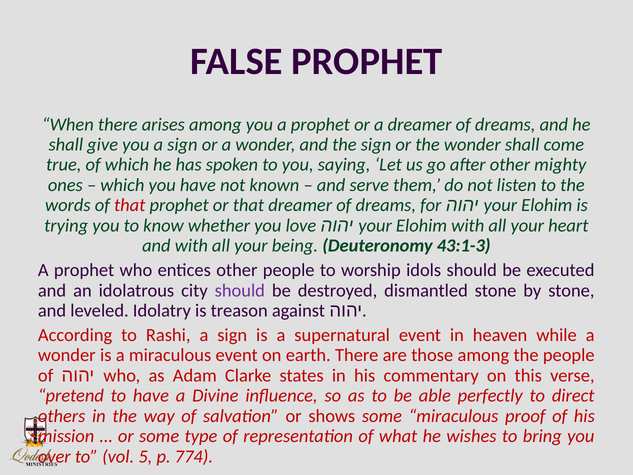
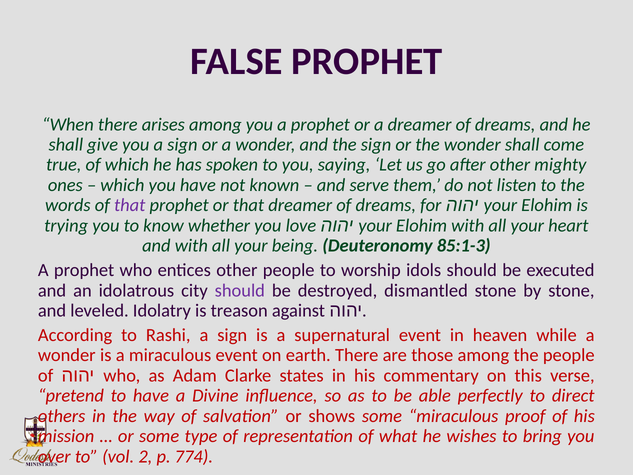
that at (130, 205) colour: red -> purple
43:1-3: 43:1-3 -> 85:1-3
5: 5 -> 2
